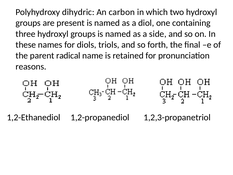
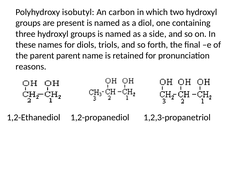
dihydric: dihydric -> isobutyl
parent radical: radical -> parent
